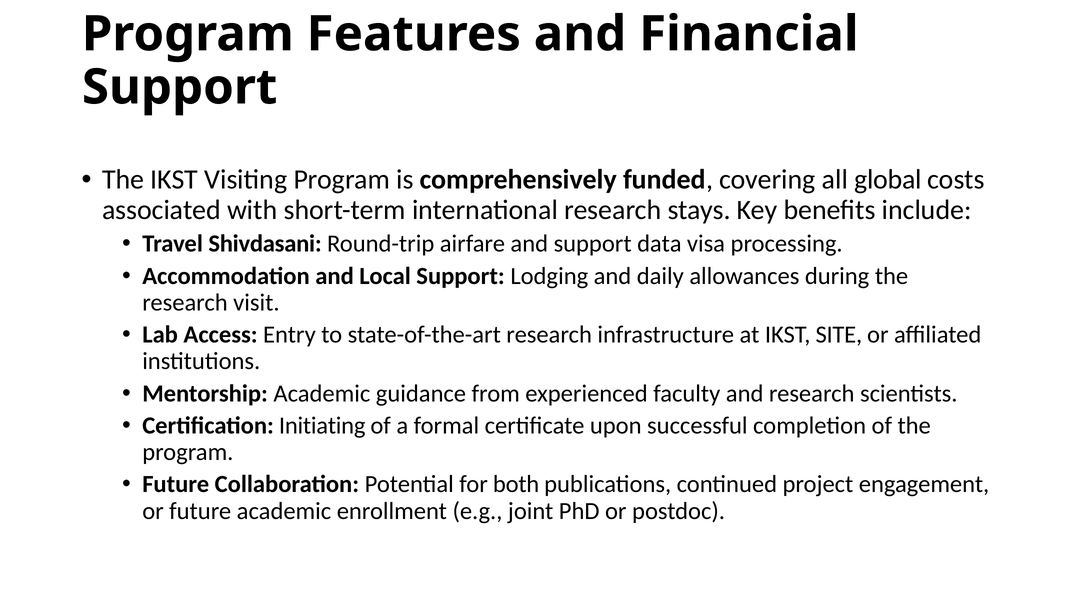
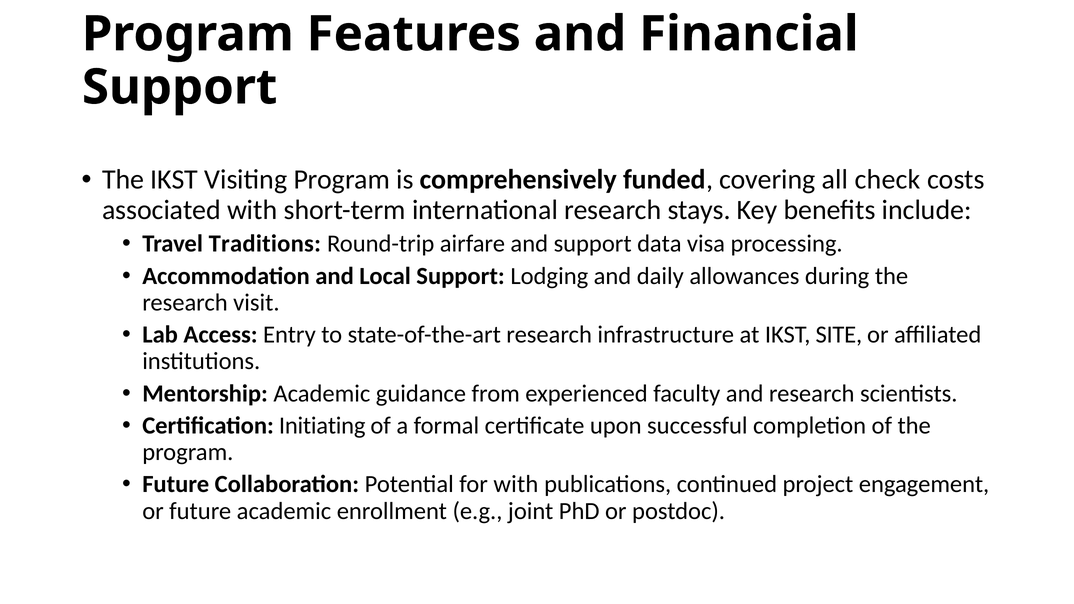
global: global -> check
Shivdasani: Shivdasani -> Traditions
for both: both -> with
